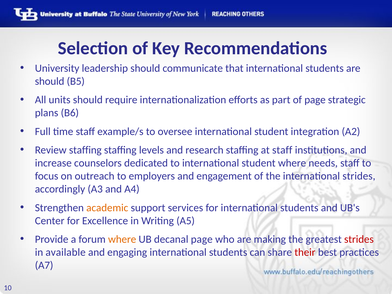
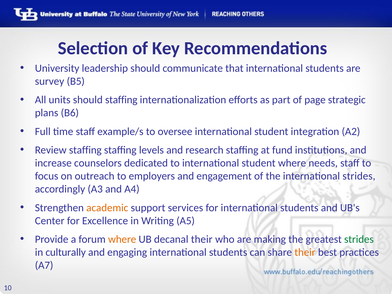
should at (50, 81): should -> survey
should require: require -> staffing
at staff: staff -> fund
decanal page: page -> their
strides at (359, 239) colour: red -> green
available: available -> culturally
their at (305, 252) colour: red -> orange
